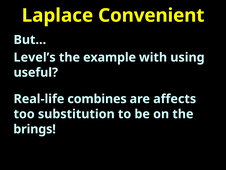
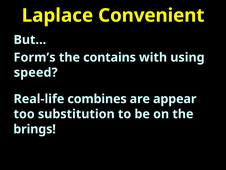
Level’s: Level’s -> Form’s
example: example -> contains
useful: useful -> speed
affects: affects -> appear
